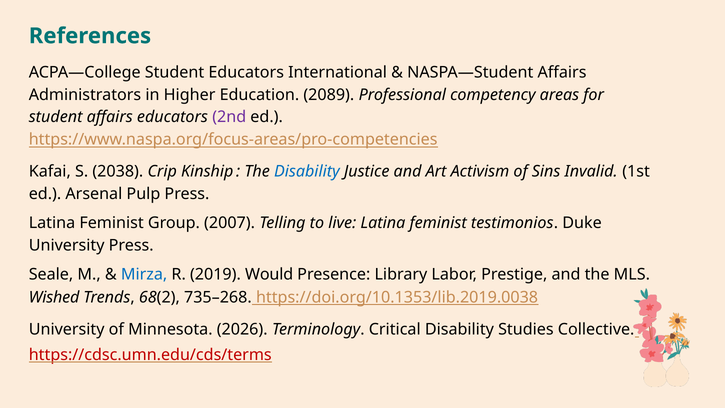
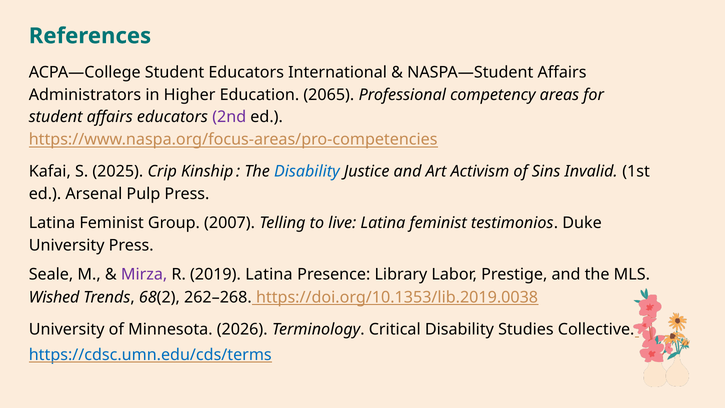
2089: 2089 -> 2065
2038: 2038 -> 2025
Mirza colour: blue -> purple
2019 Would: Would -> Latina
735–268: 735–268 -> 262–268
https://cdsc.umn.edu/cds/terms colour: red -> blue
